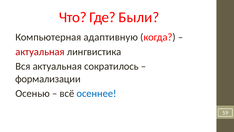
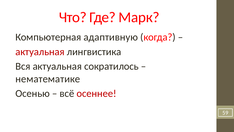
Были: Были -> Марк
формализации: формализации -> нематематике
осеннее colour: blue -> red
